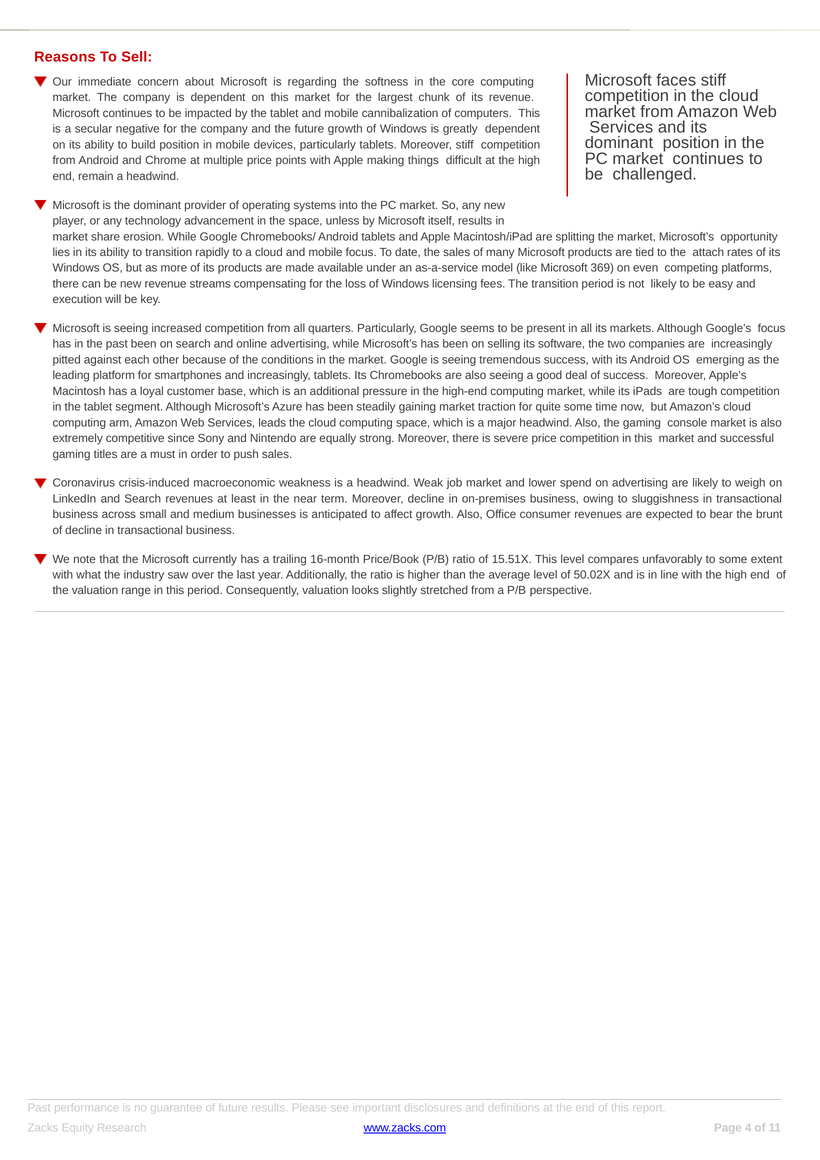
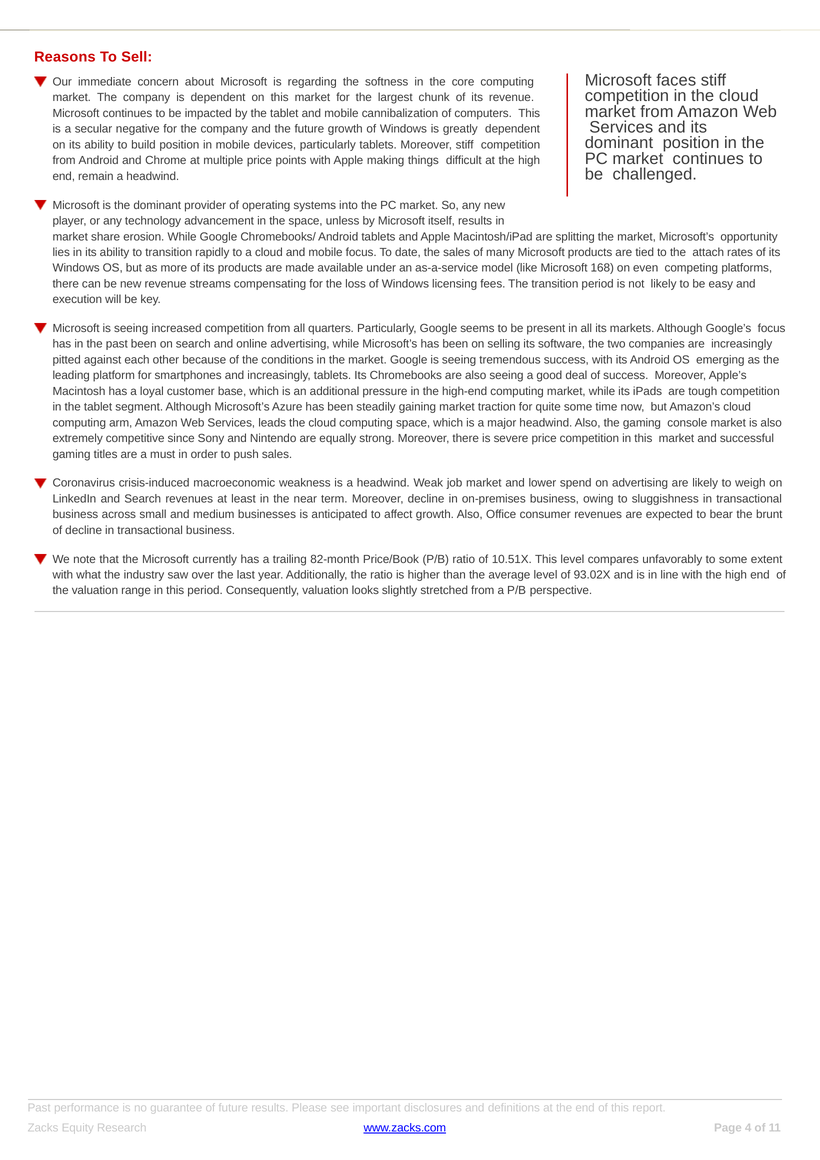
369: 369 -> 168
16-month: 16-month -> 82-month
15.51X: 15.51X -> 10.51X
50.02X: 50.02X -> 93.02X
